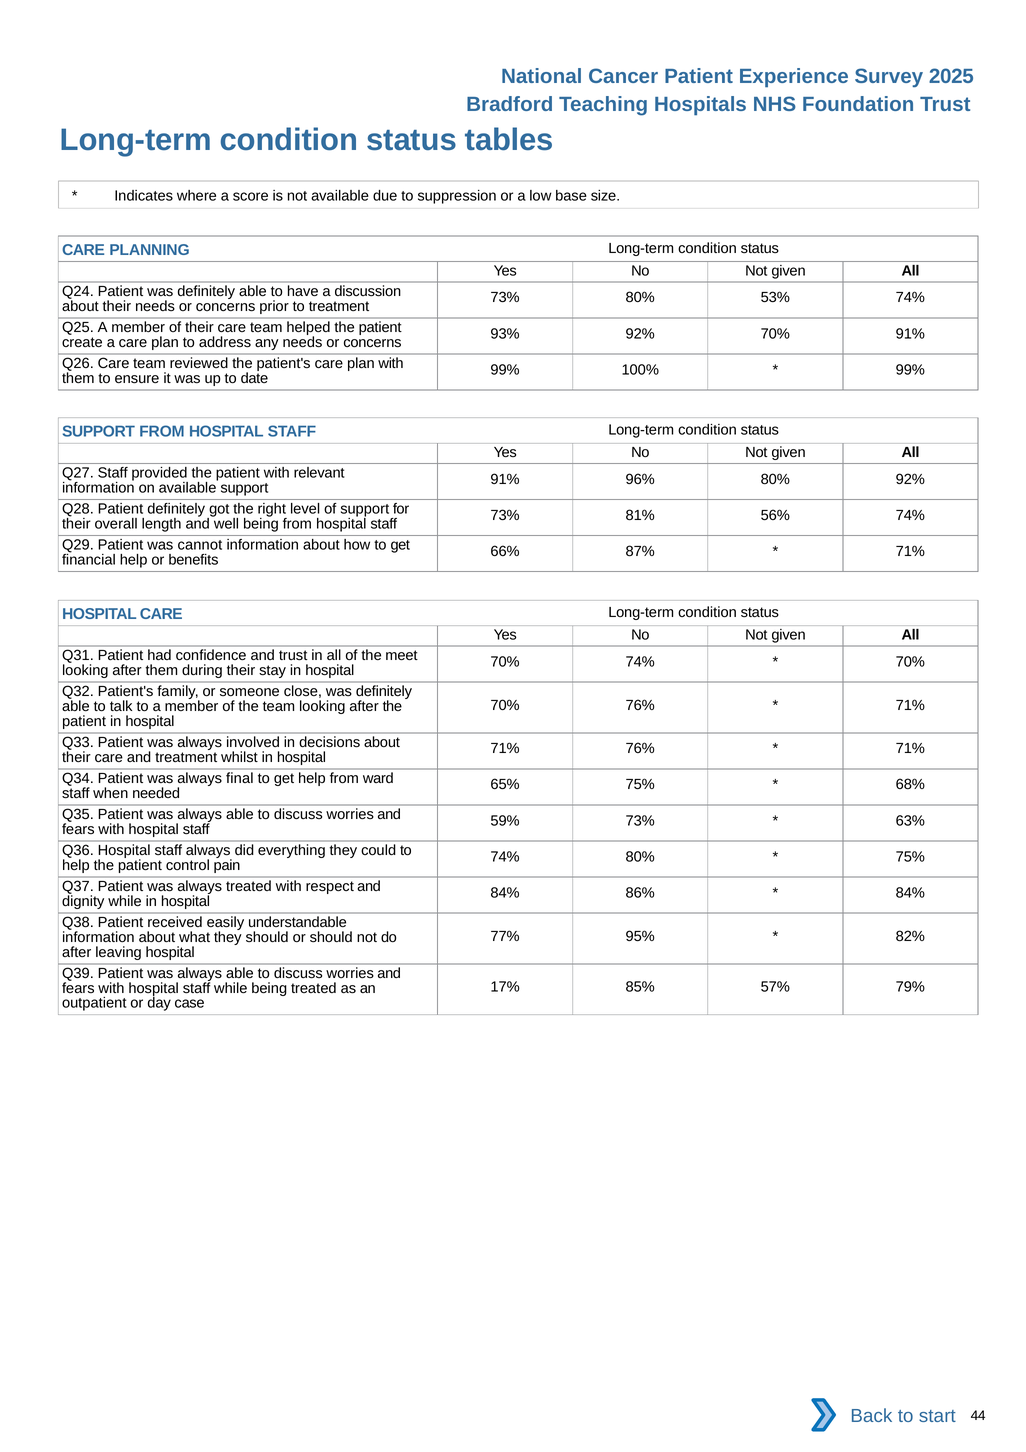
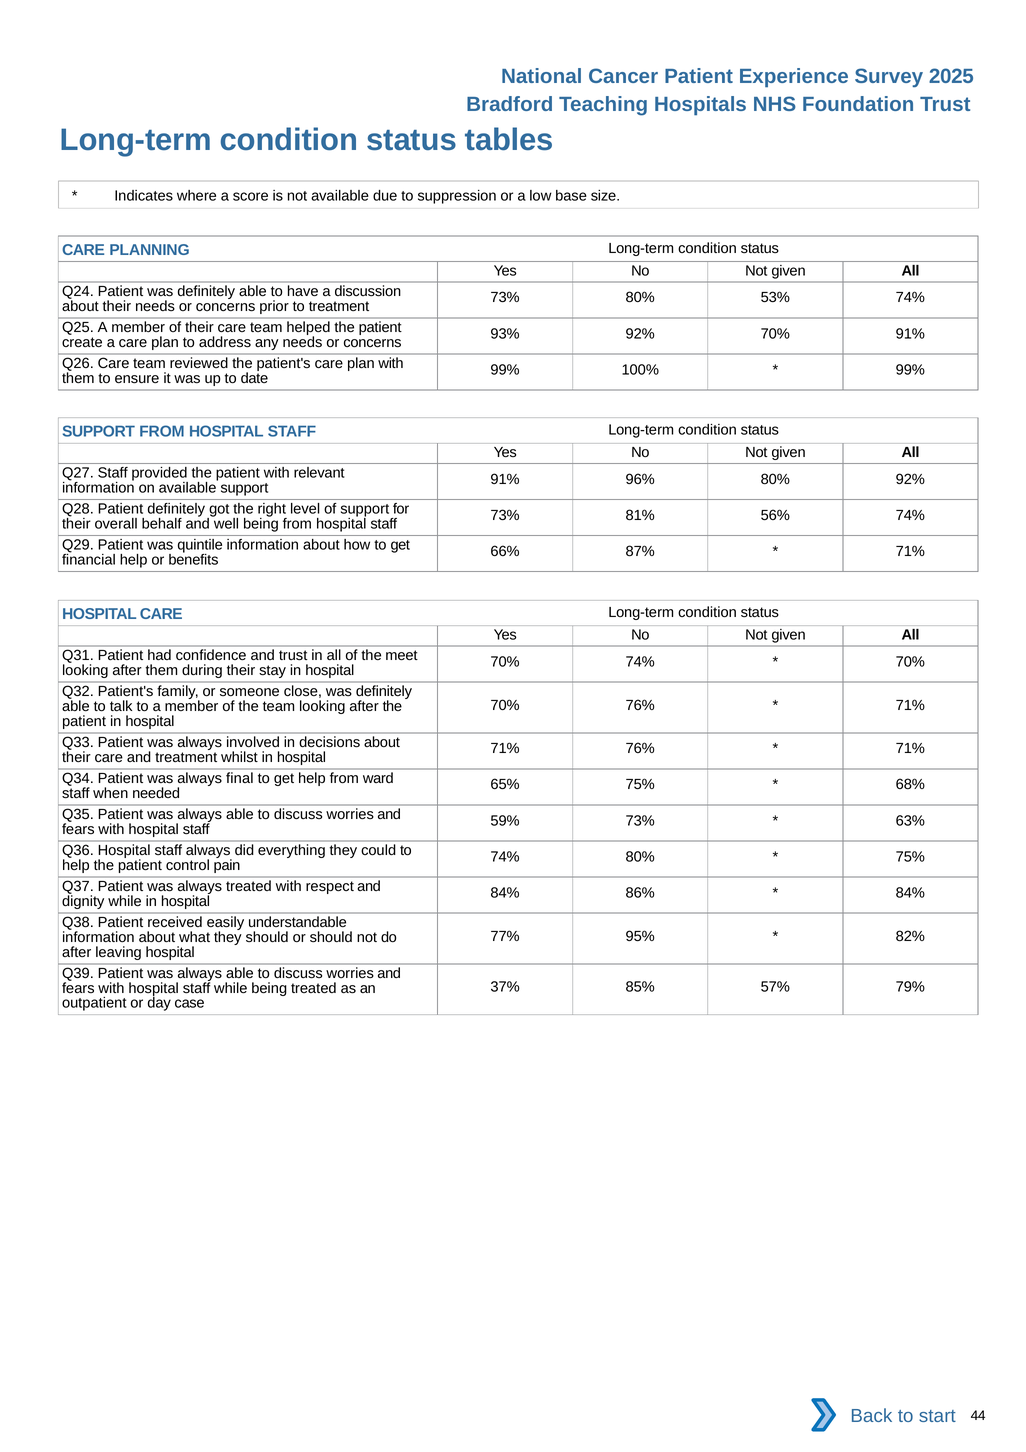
length: length -> behalf
cannot: cannot -> quintile
17%: 17% -> 37%
